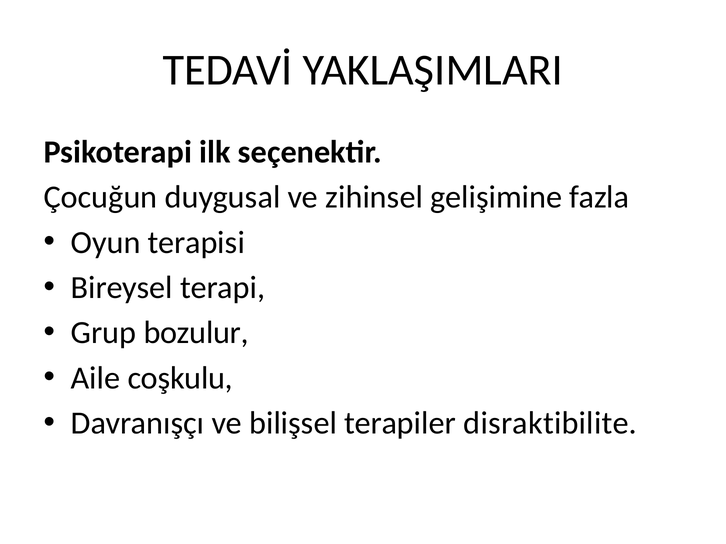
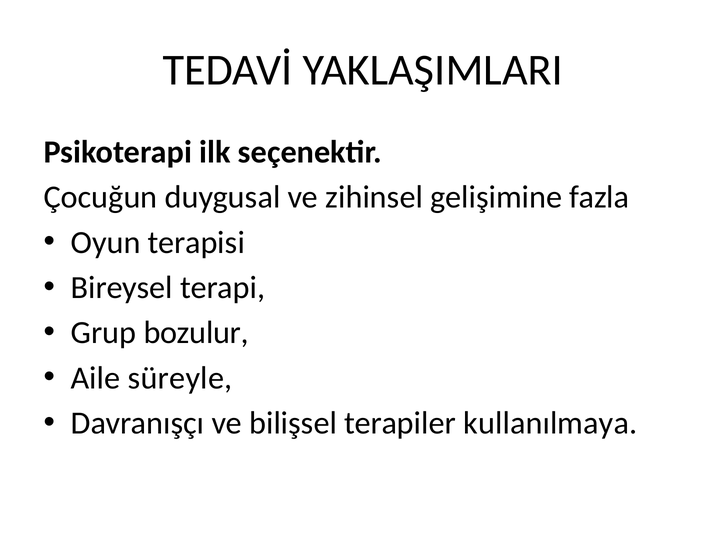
coşkulu: coşkulu -> süreyle
disraktibilite: disraktibilite -> kullanılmaya
